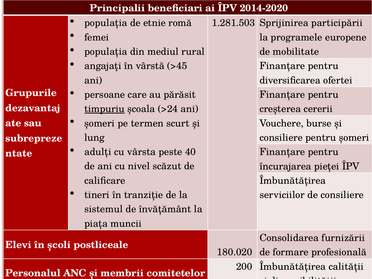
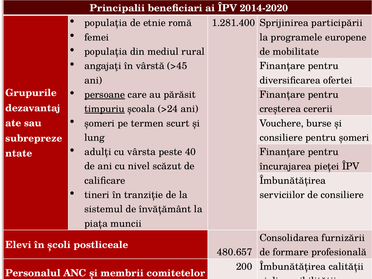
1.281.503: 1.281.503 -> 1.281.400
persoane at (105, 95) underline: none -> present
180.020: 180.020 -> 480.657
